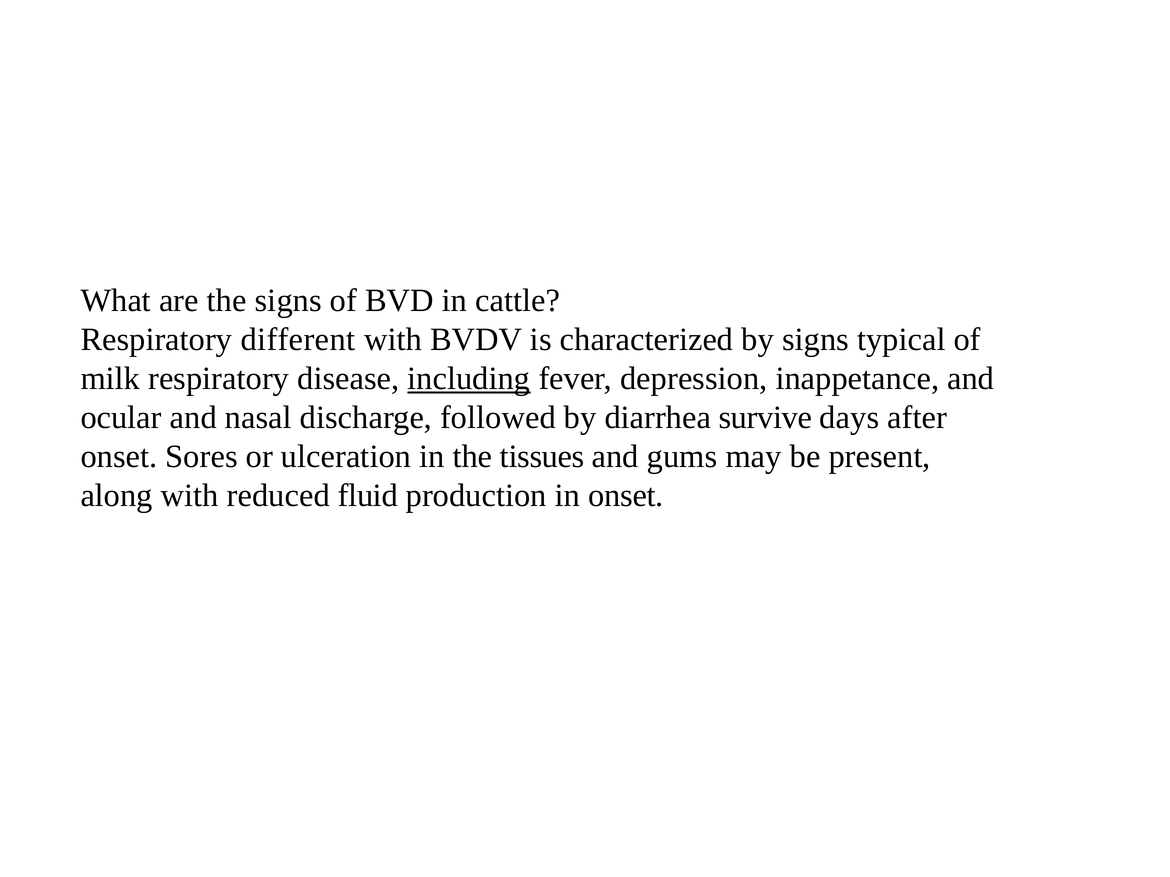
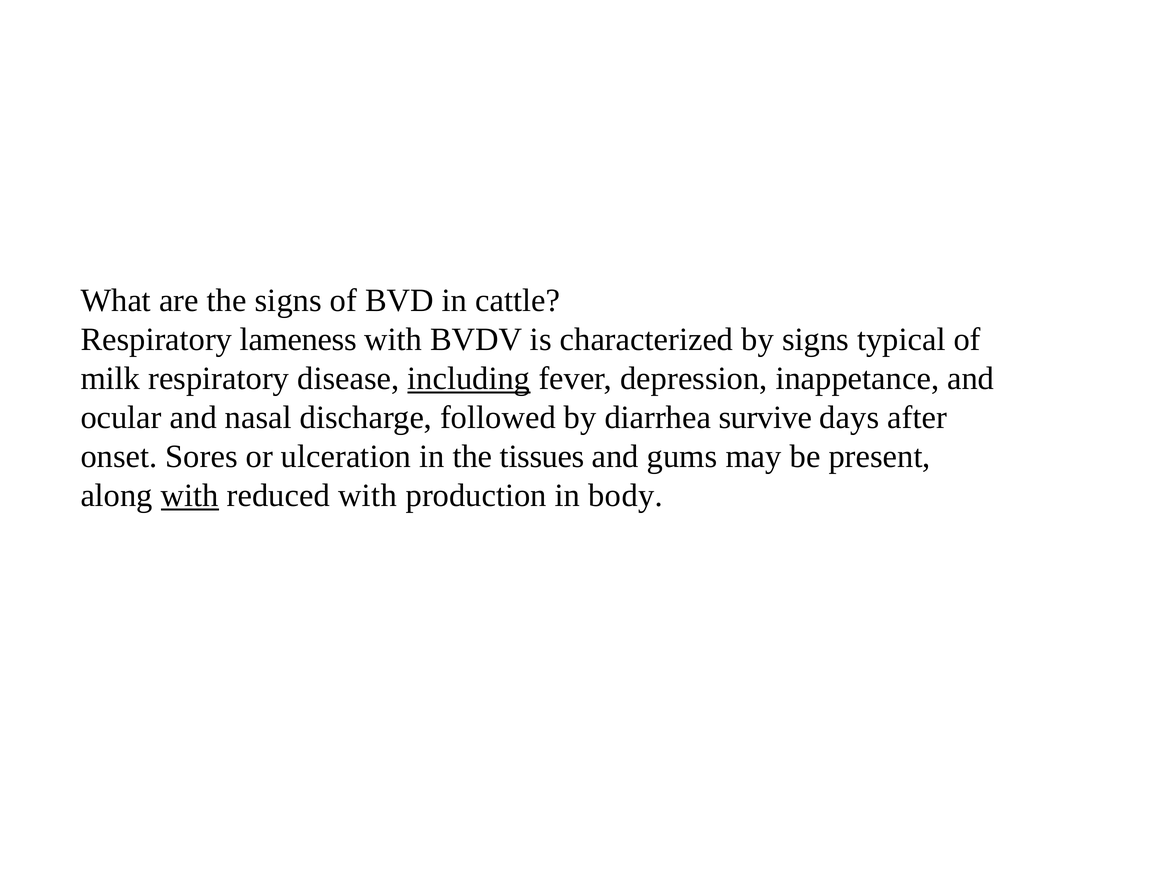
different: different -> lameness
with at (190, 496) underline: none -> present
reduced fluid: fluid -> with
in onset: onset -> body
